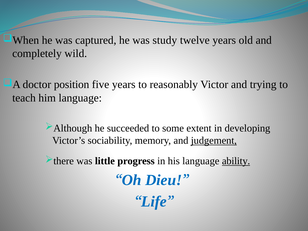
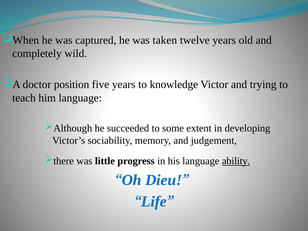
study: study -> taken
reasonably: reasonably -> knowledge
judgement underline: present -> none
